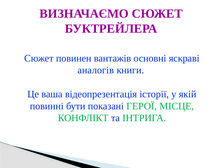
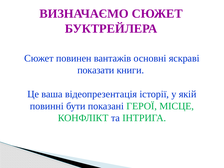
аналогів: аналогів -> показати
